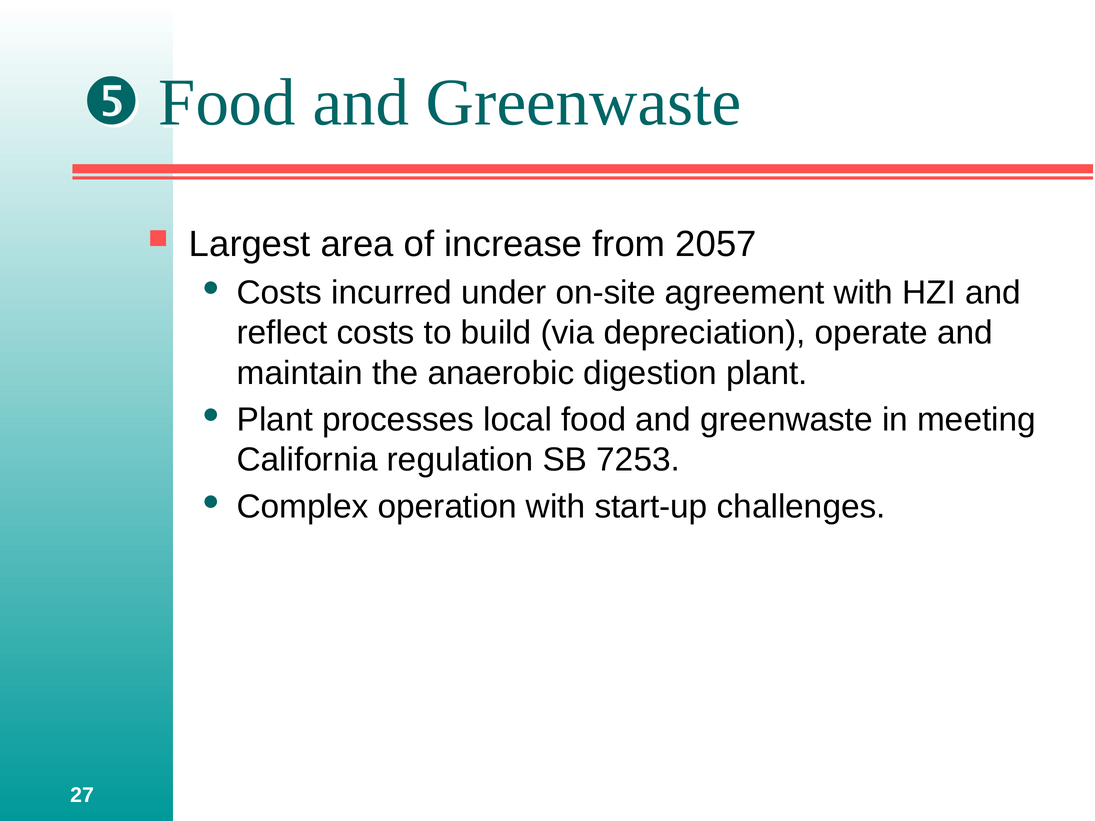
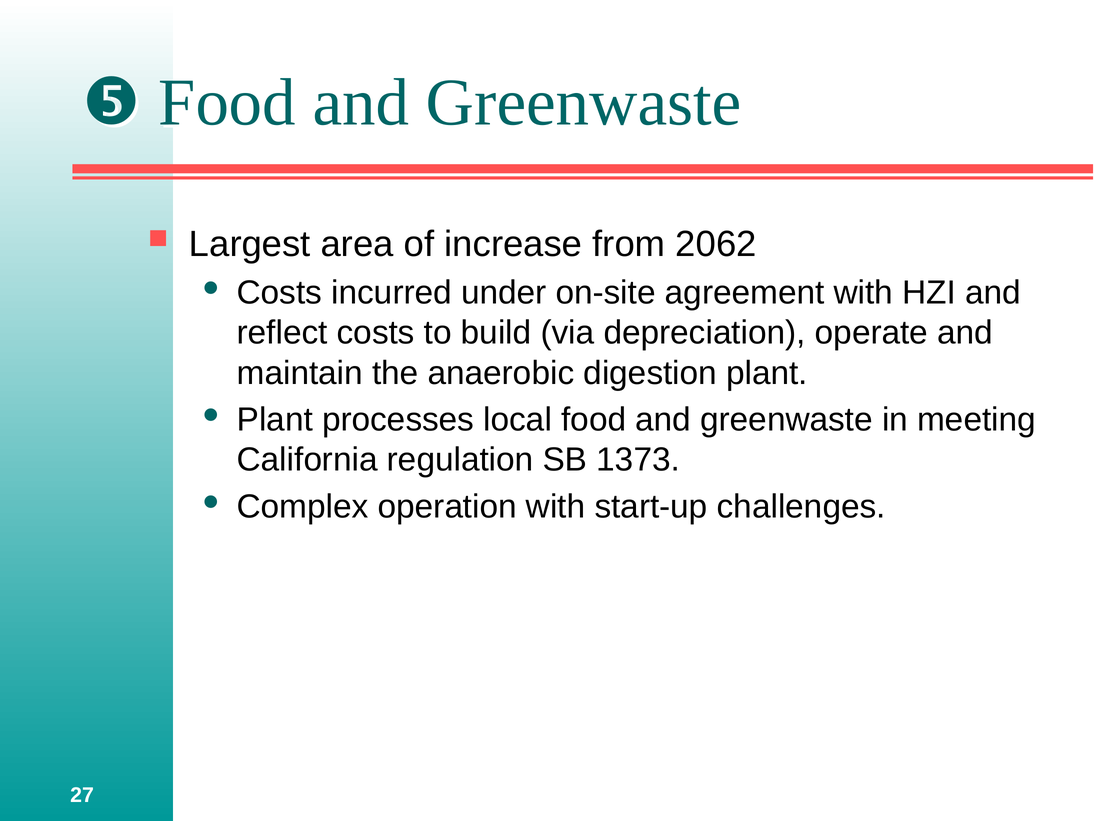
2057: 2057 -> 2062
7253: 7253 -> 1373
